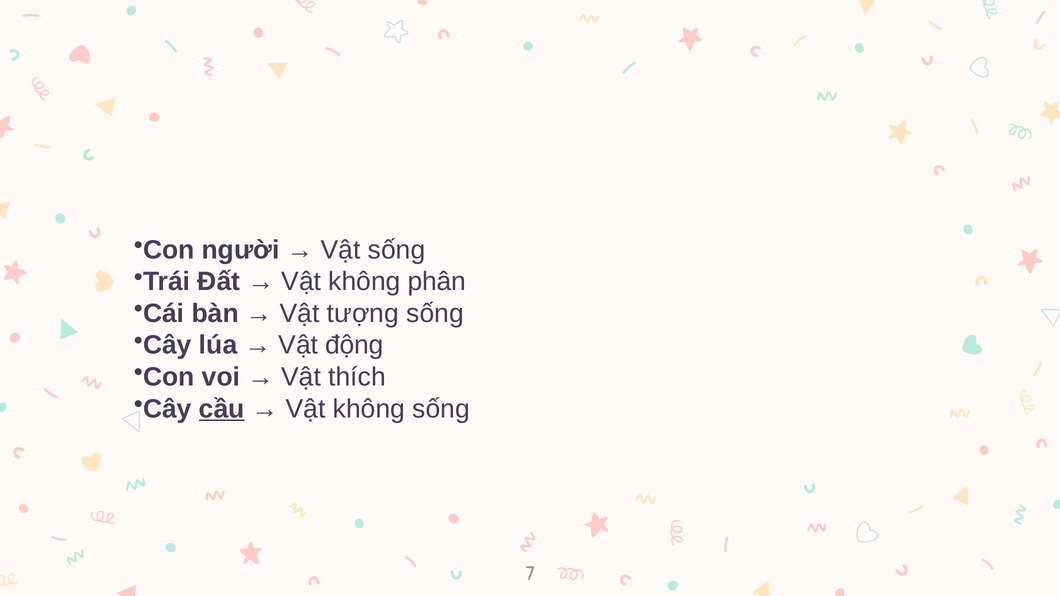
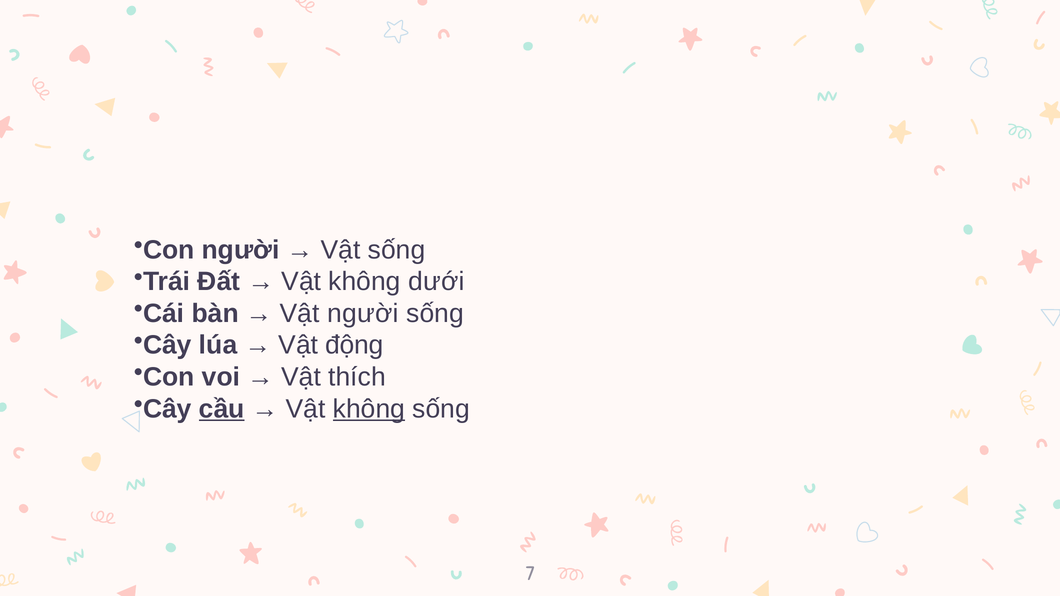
phân: phân -> dưới
Vật tượng: tượng -> người
không at (369, 409) underline: none -> present
